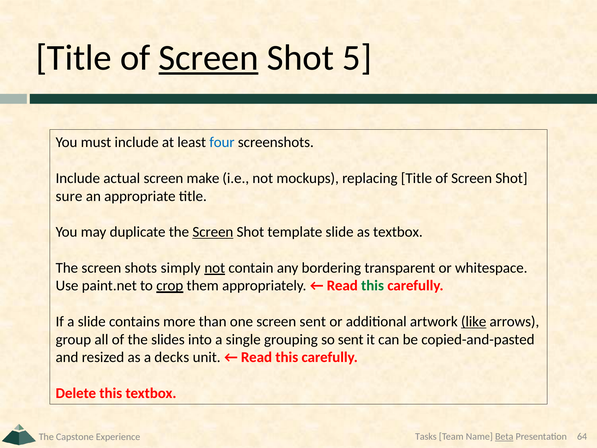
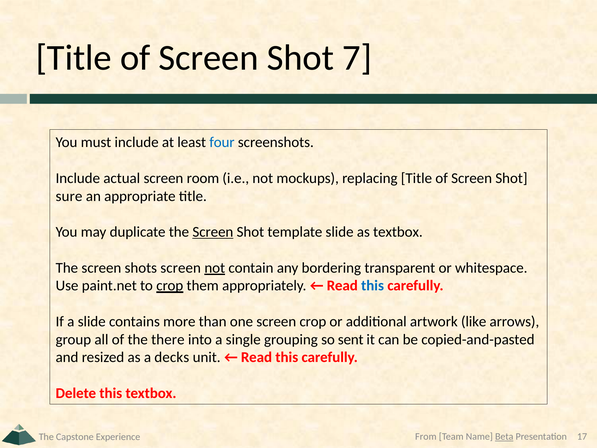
Screen at (209, 58) underline: present -> none
5: 5 -> 7
make: make -> room
shots simply: simply -> screen
this at (373, 286) colour: green -> blue
screen sent: sent -> crop
like underline: present -> none
slides: slides -> there
Tasks: Tasks -> From
64: 64 -> 17
